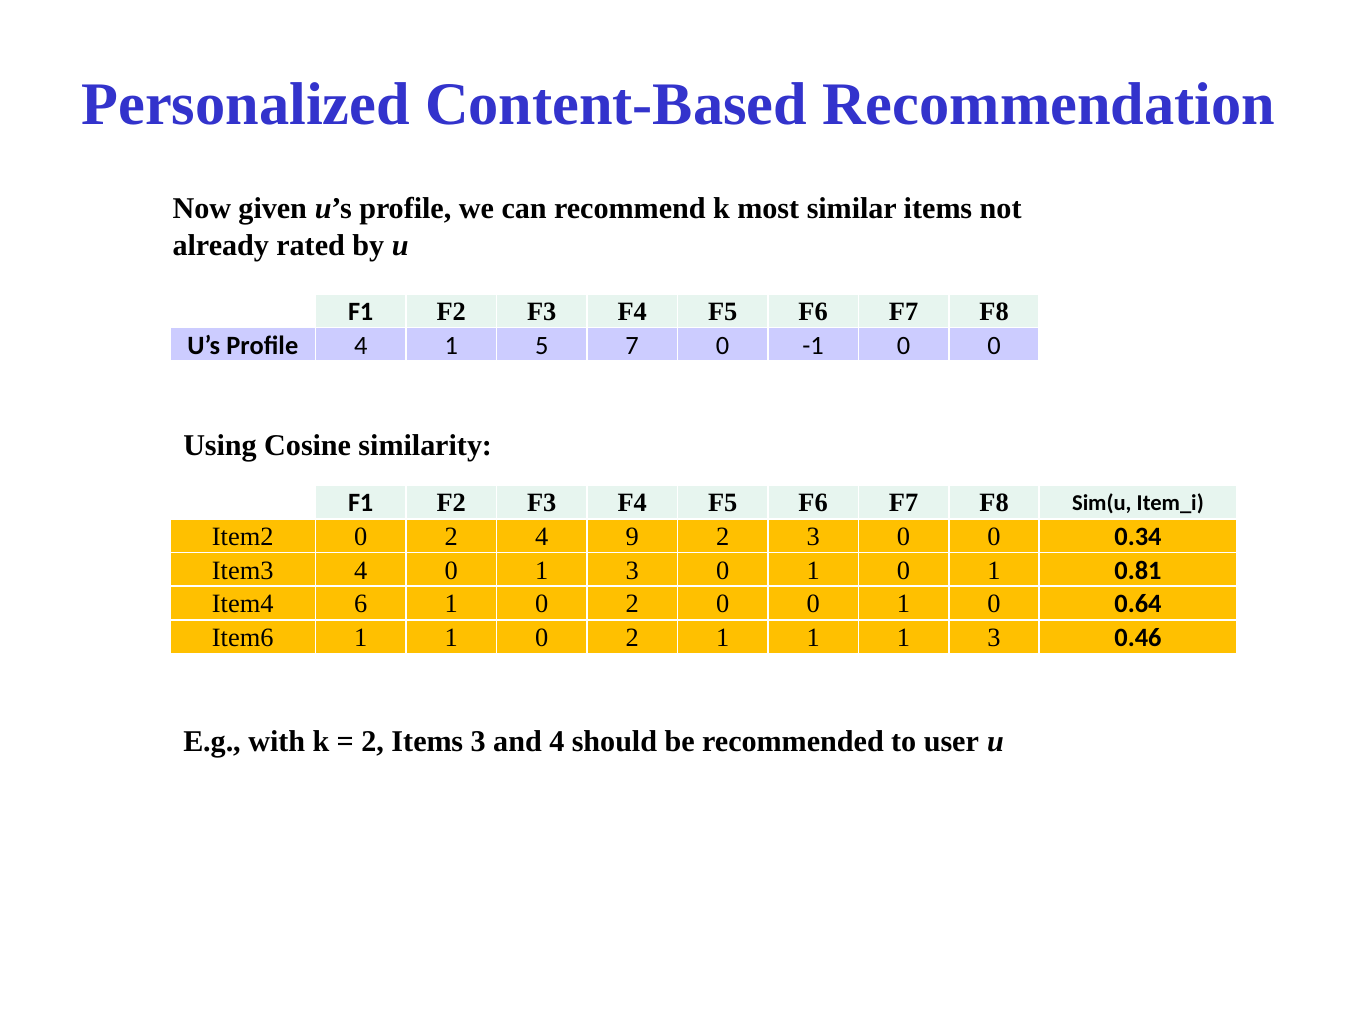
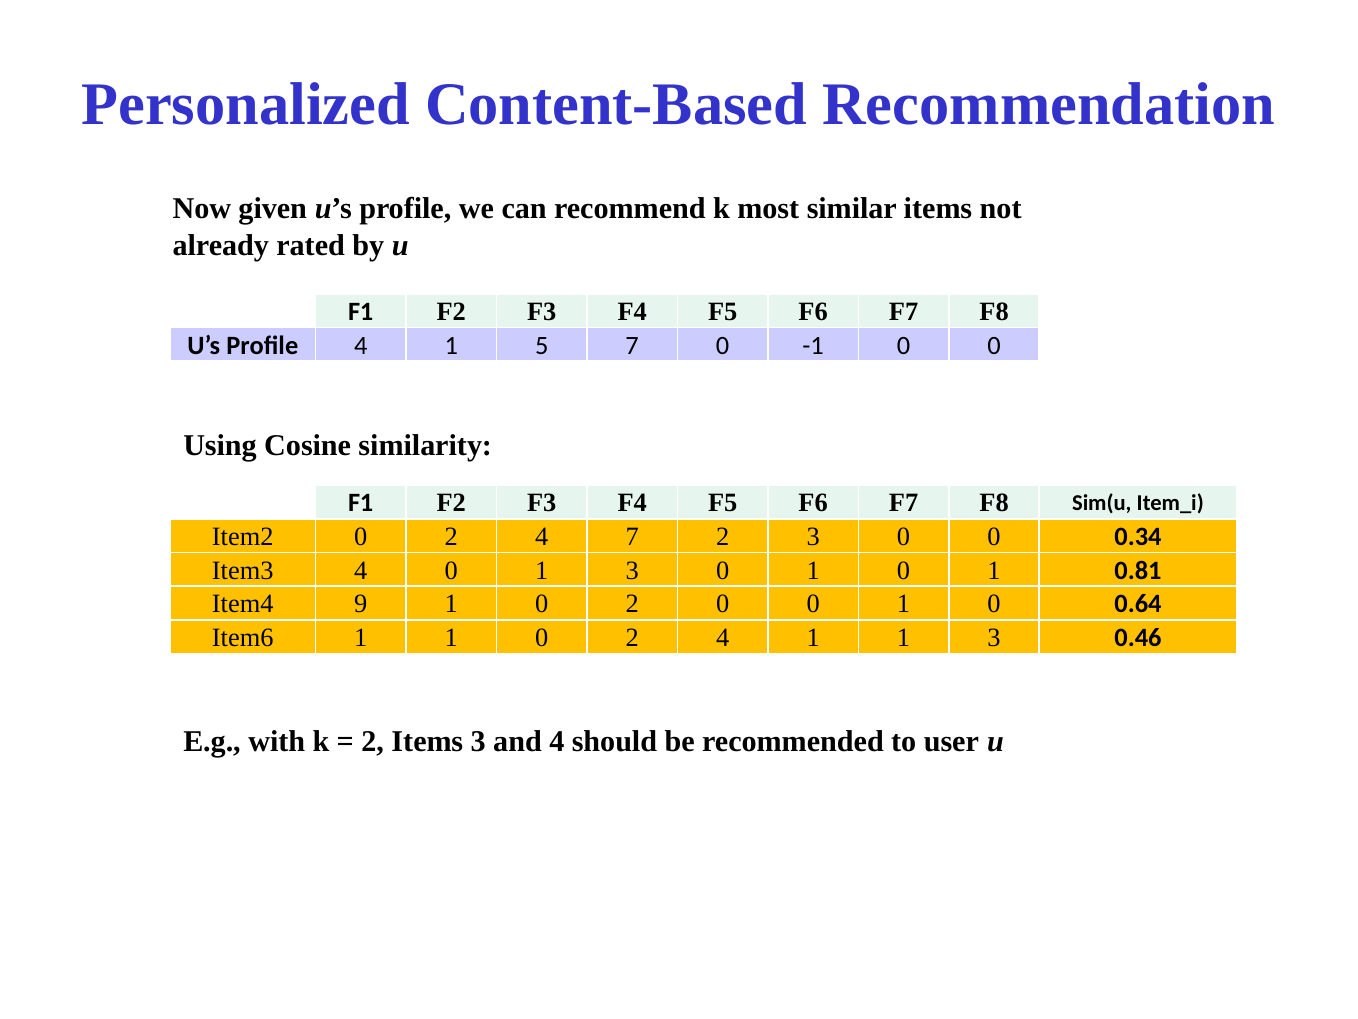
4 9: 9 -> 7
6: 6 -> 9
1 0 2 1: 1 -> 4
